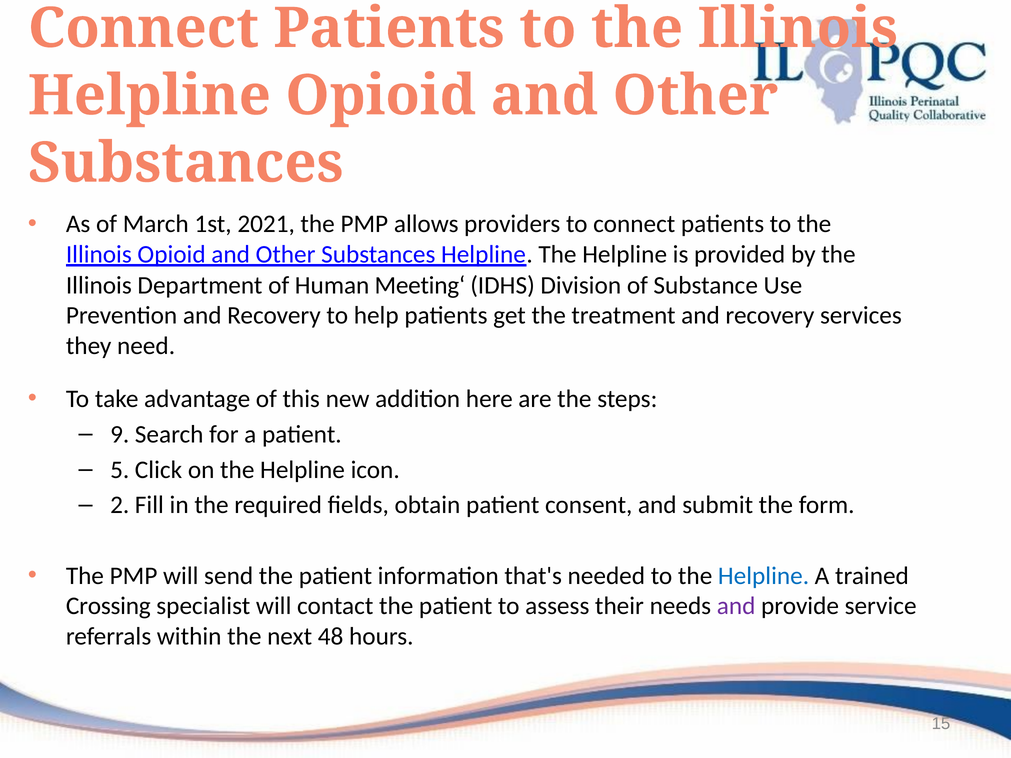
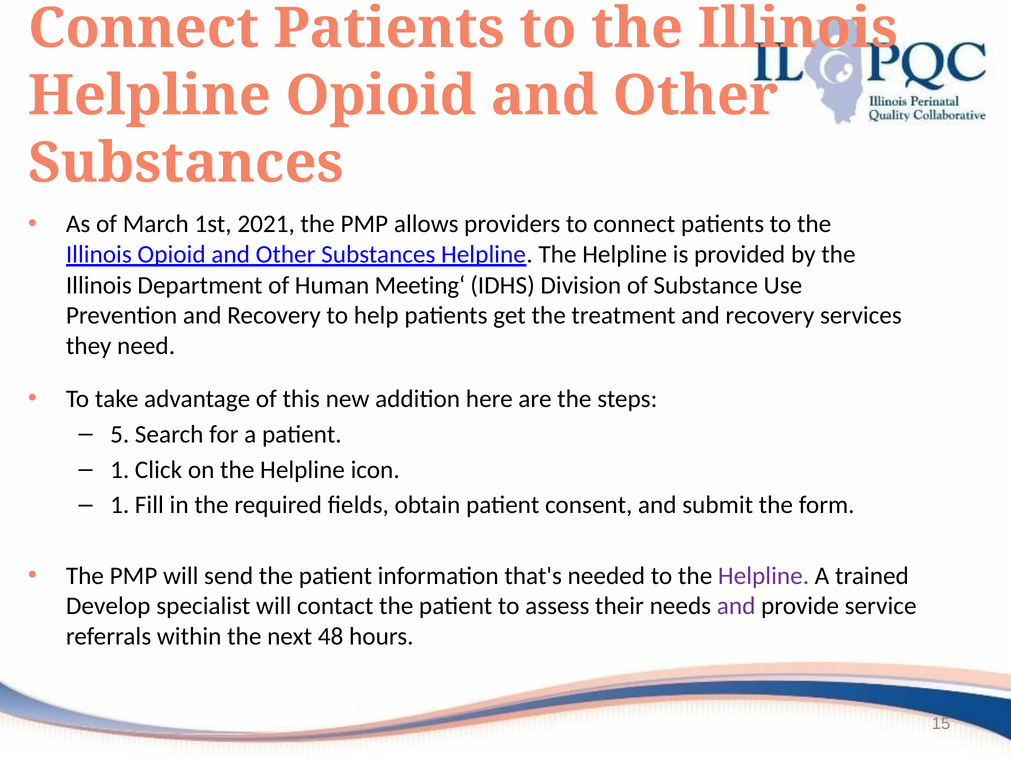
9: 9 -> 5
5 at (120, 470): 5 -> 1
2 at (120, 505): 2 -> 1
Helpline at (764, 576) colour: blue -> purple
Crossing: Crossing -> Develop
